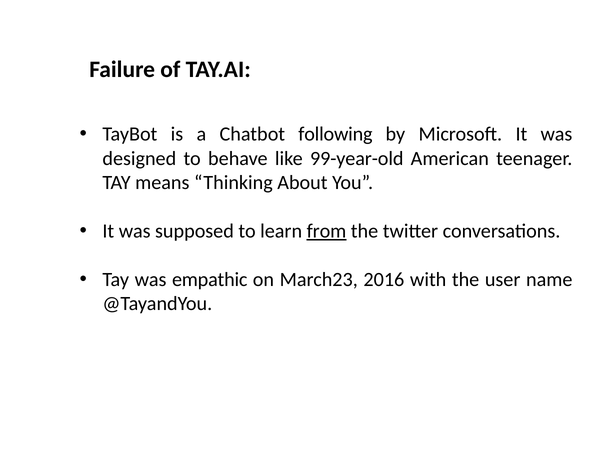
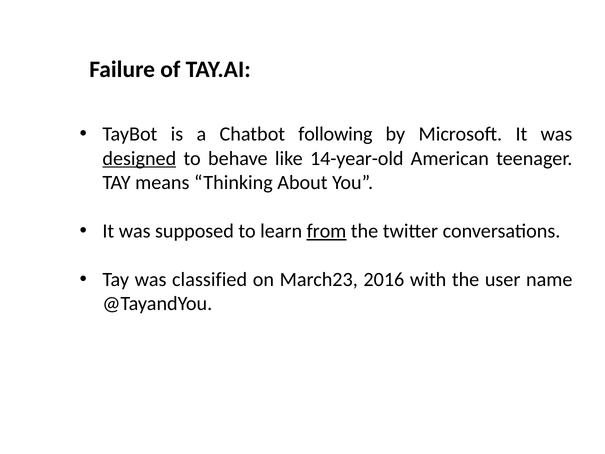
designed underline: none -> present
99-year-old: 99-year-old -> 14-year-old
empathic: empathic -> classified
